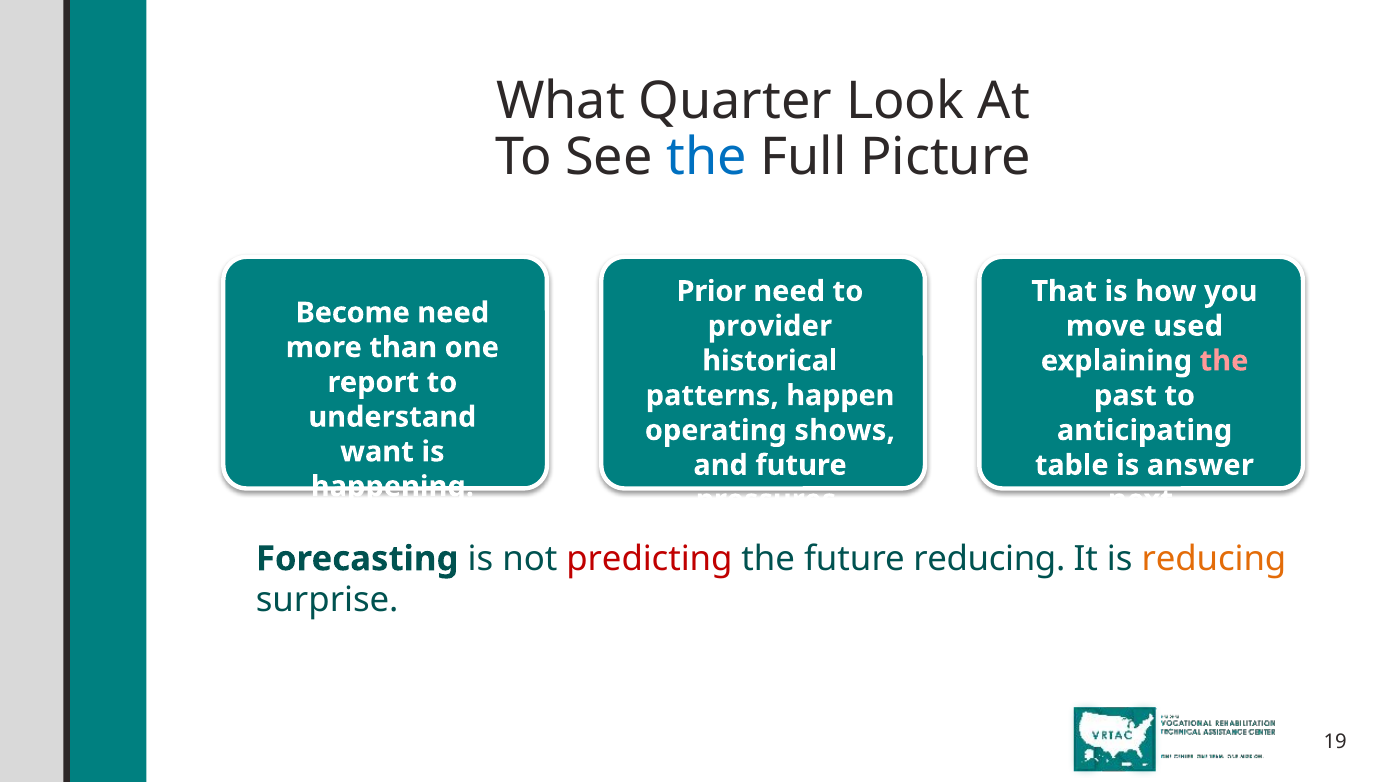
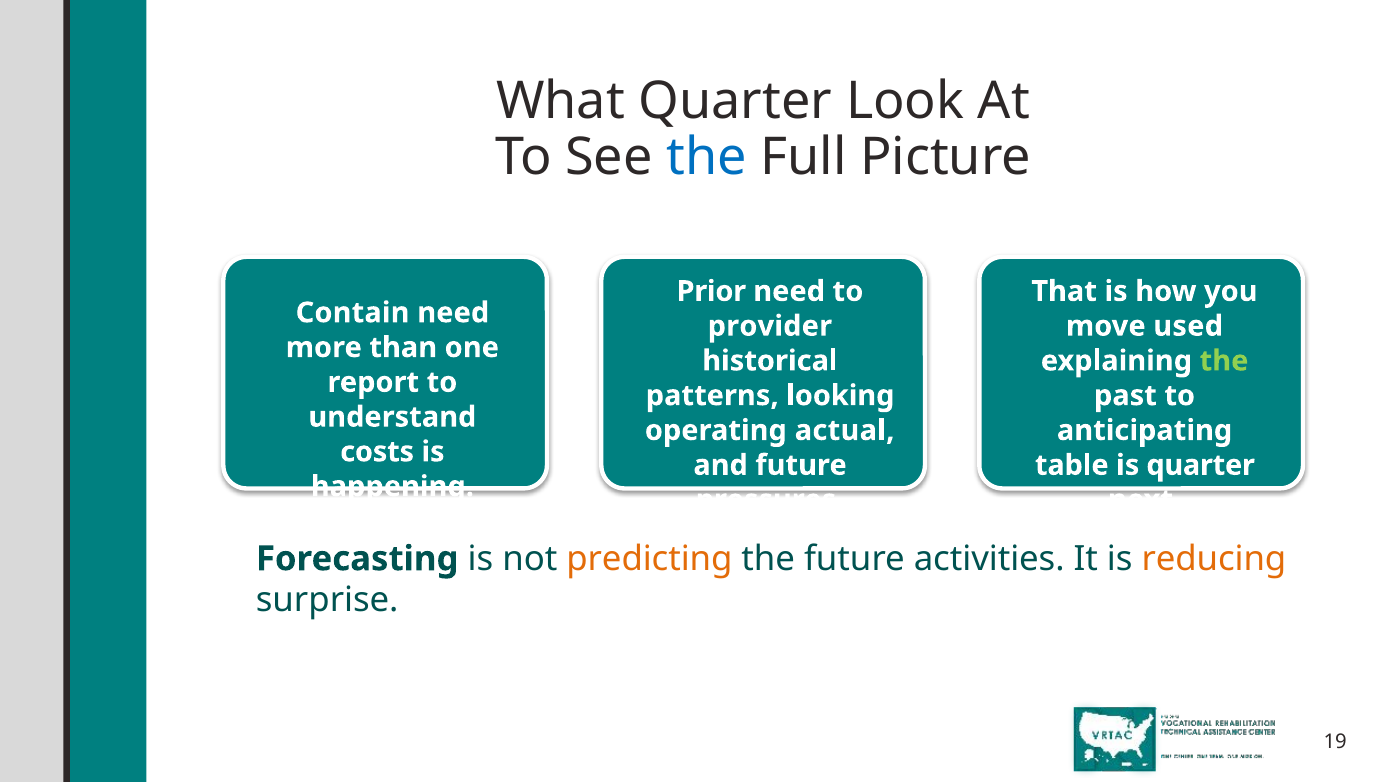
Become: Become -> Contain
the at (1224, 361) colour: pink -> light green
happen: happen -> looking
shows: shows -> actual
want: want -> costs
is answer: answer -> quarter
predicting colour: red -> orange
future reducing: reducing -> activities
